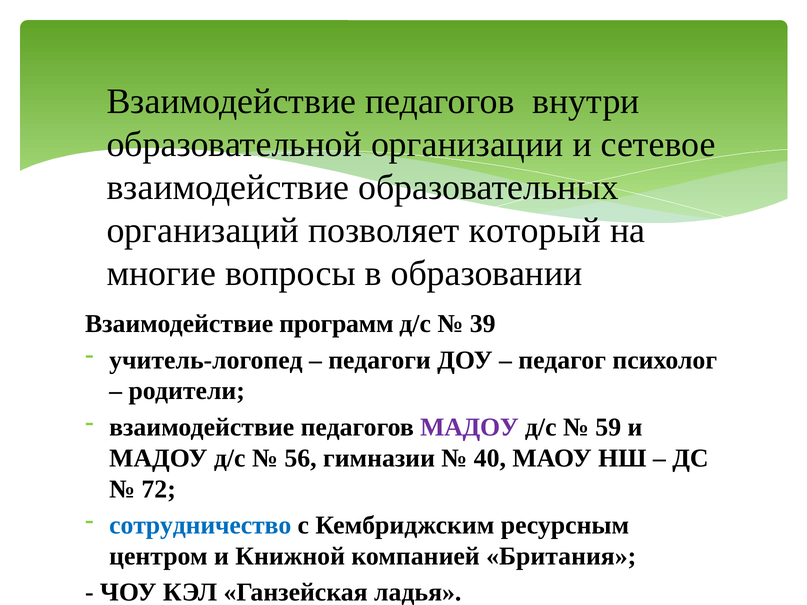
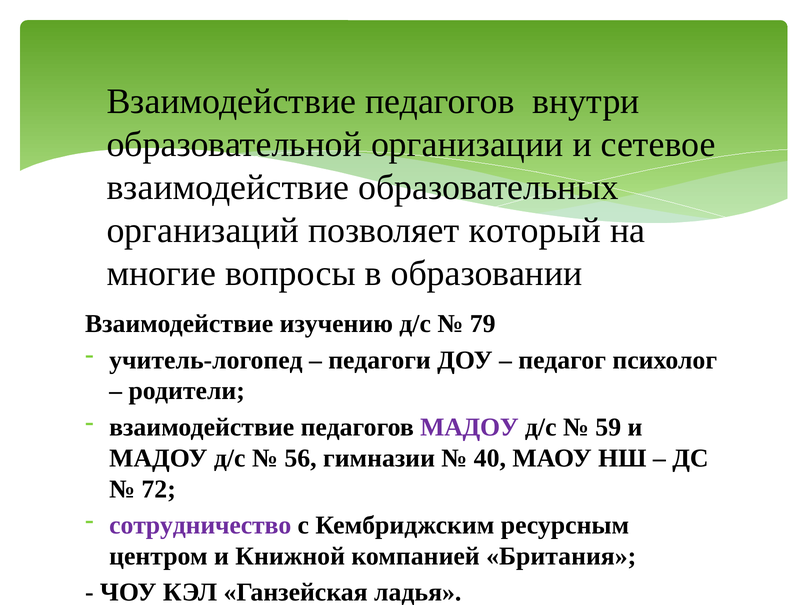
программ: программ -> изучению
39: 39 -> 79
сотрудничество colour: blue -> purple
